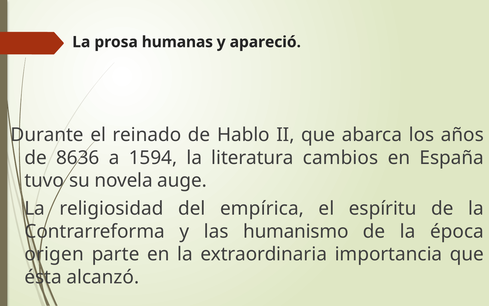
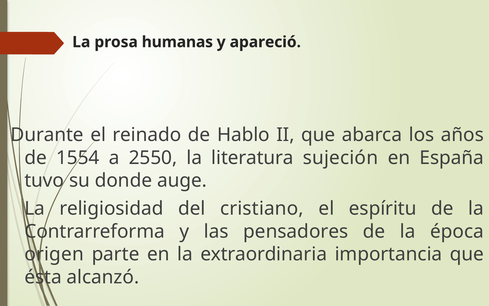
8636: 8636 -> 1554
1594: 1594 -> 2550
cambios: cambios -> sujeción
novela: novela -> donde
empírica: empírica -> cristiano
humanismo: humanismo -> pensadores
